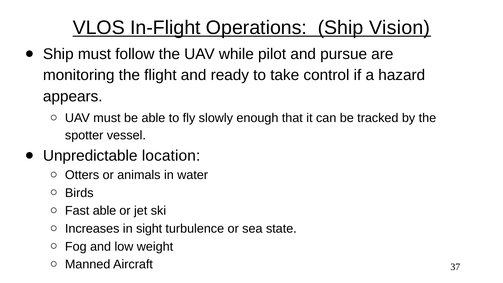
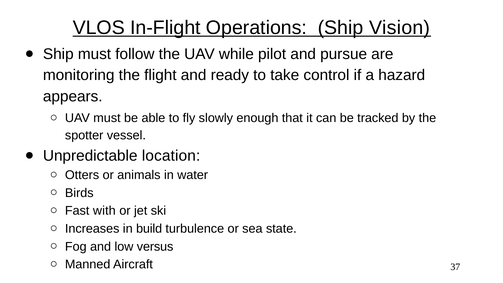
Fast able: able -> with
sight: sight -> build
weight: weight -> versus
